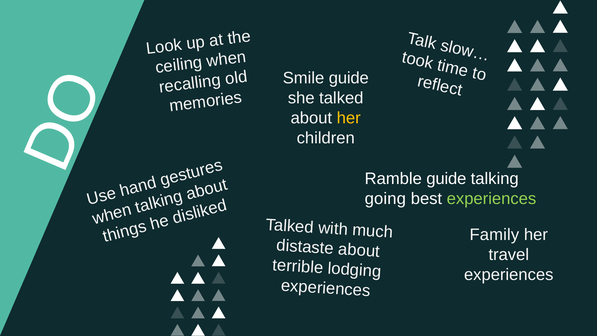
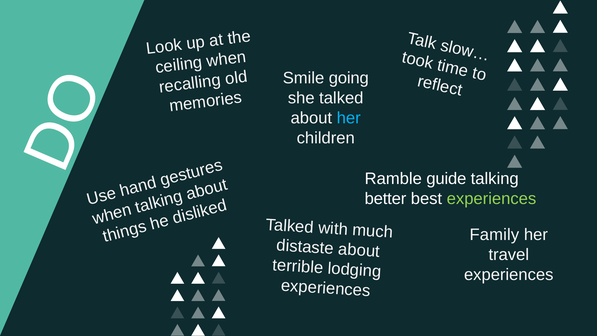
Smile guide: guide -> going
her at (349, 118) colour: yellow -> light blue
going: going -> better
